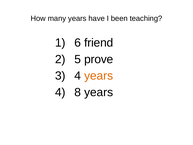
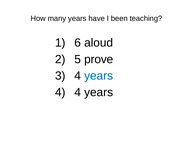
friend: friend -> aloud
years at (99, 76) colour: orange -> blue
4 8: 8 -> 4
